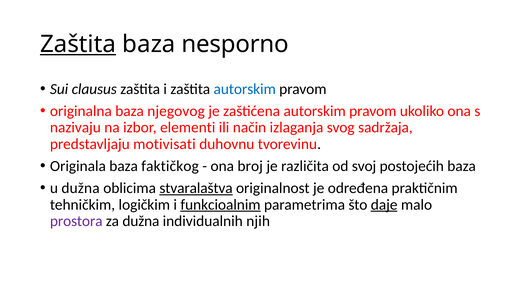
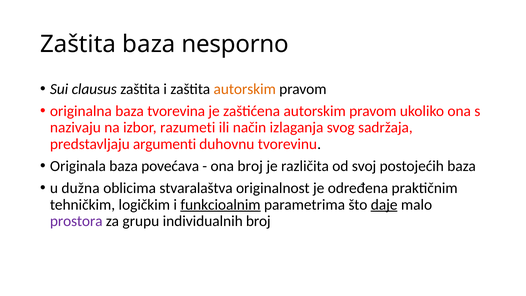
Zaštita at (78, 44) underline: present -> none
autorskim at (245, 89) colour: blue -> orange
njegovog: njegovog -> tvorevina
elementi: elementi -> razumeti
motivisati: motivisati -> argumenti
faktičkog: faktičkog -> povećava
stvaralaštva underline: present -> none
za dužna: dužna -> grupu
individualnih njih: njih -> broj
